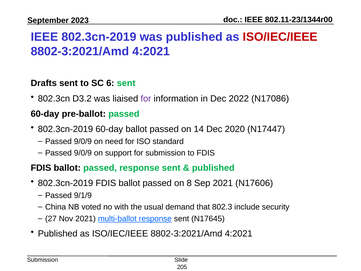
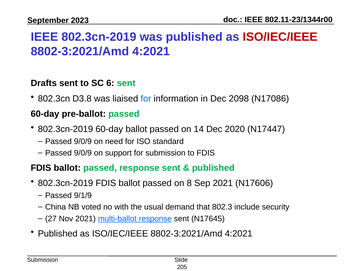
D3.2: D3.2 -> D3.8
for at (146, 98) colour: purple -> blue
2022: 2022 -> 2098
